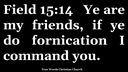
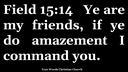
fornication: fornication -> amazement
